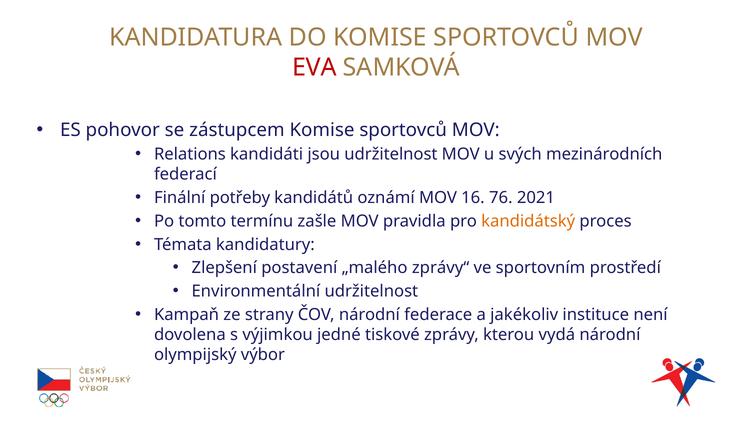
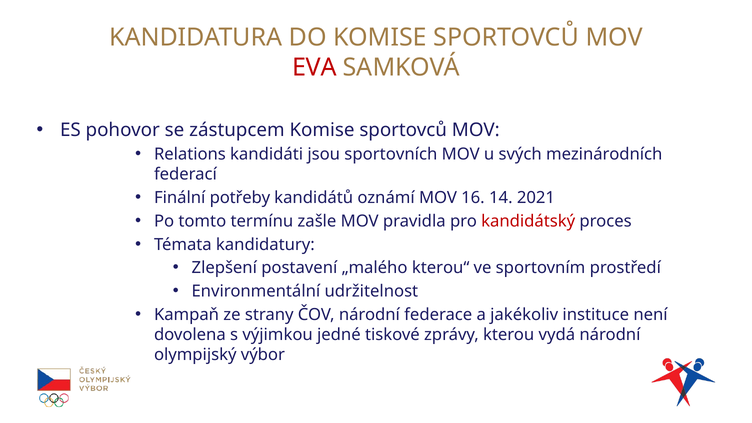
jsou udržitelnost: udržitelnost -> sportovních
76: 76 -> 14
kandidátský colour: orange -> red
zprávy“: zprávy“ -> kterou“
